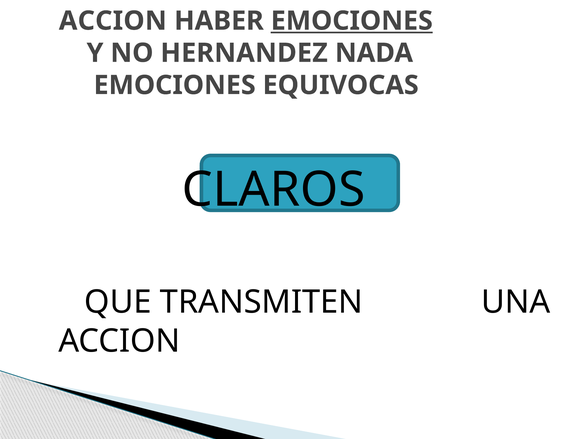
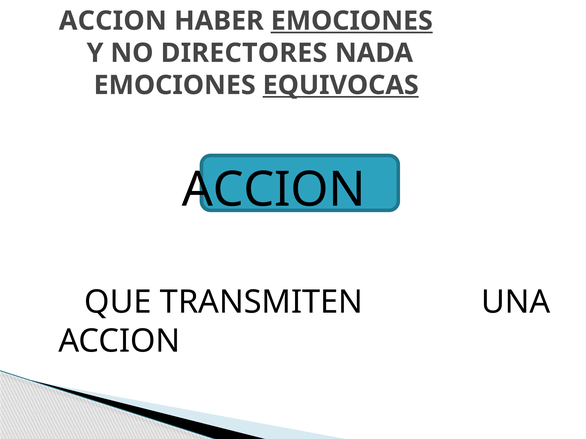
HERNANDEZ: HERNANDEZ -> DIRECTORES
EQUIVOCAS underline: none -> present
CLAROS at (274, 190): CLAROS -> ACCION
